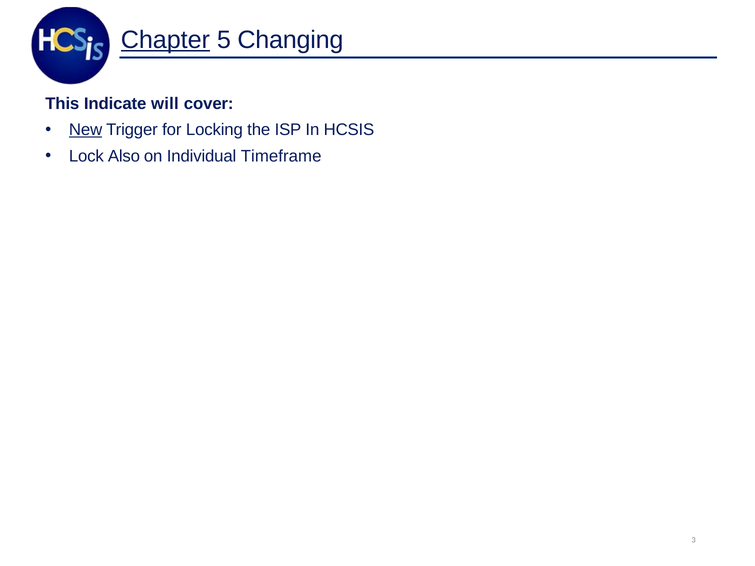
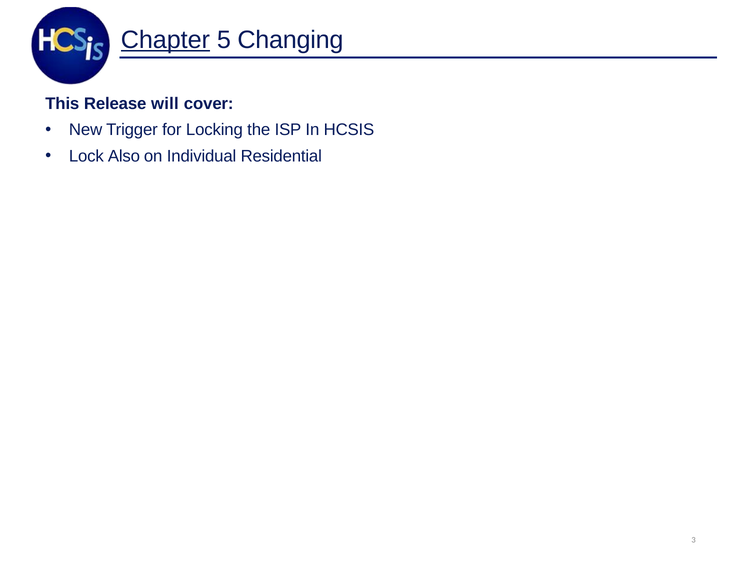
Indicate: Indicate -> Release
New underline: present -> none
Timeframe: Timeframe -> Residential
